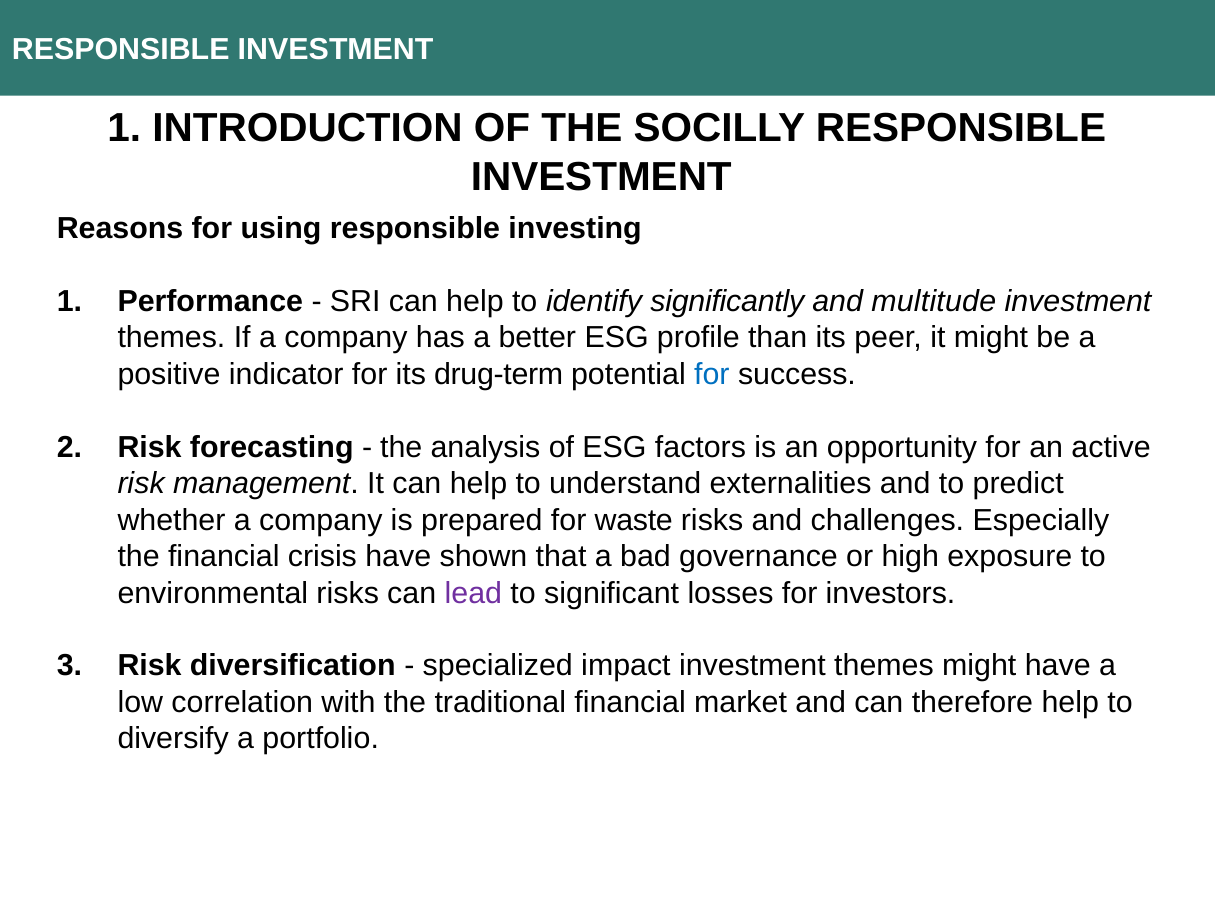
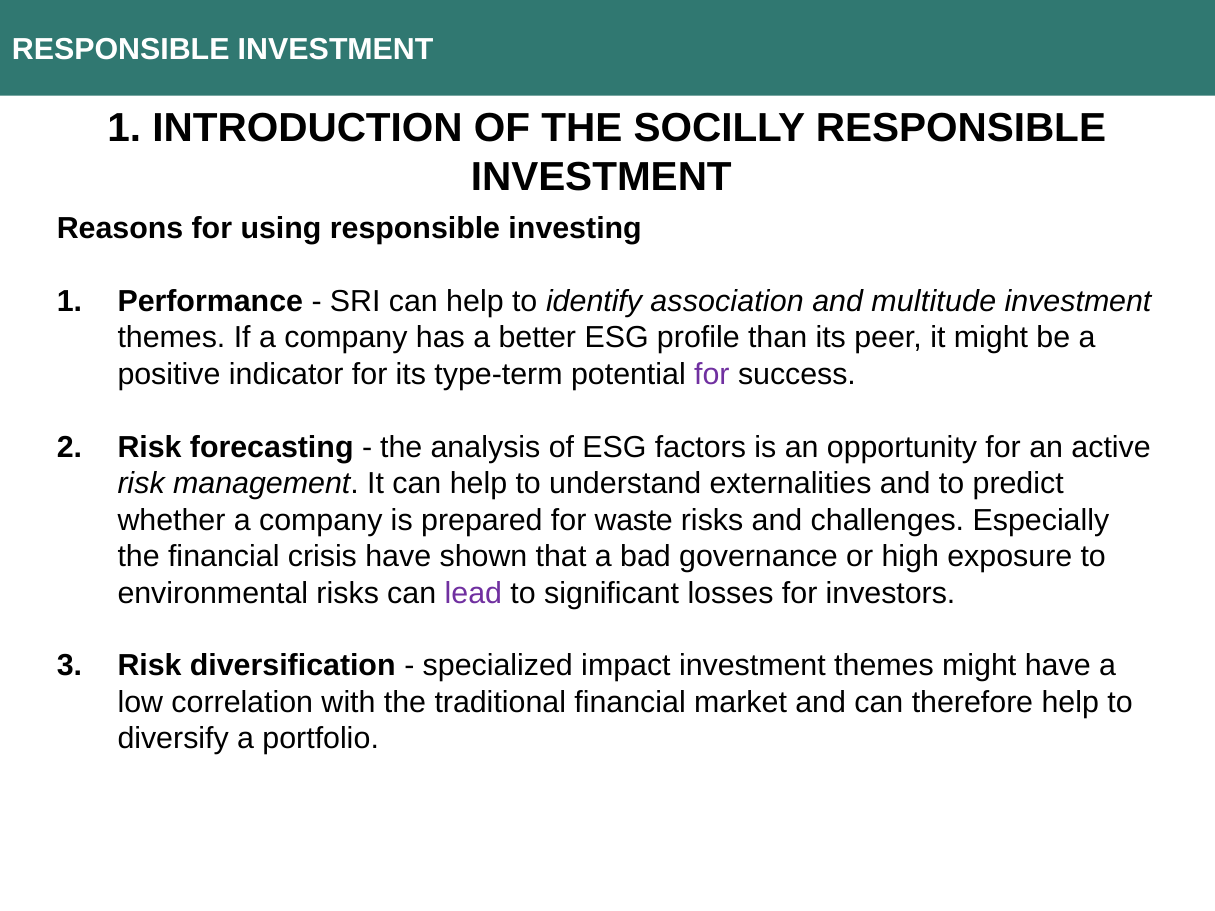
significantly: significantly -> association
drug-term: drug-term -> type-term
for at (712, 374) colour: blue -> purple
